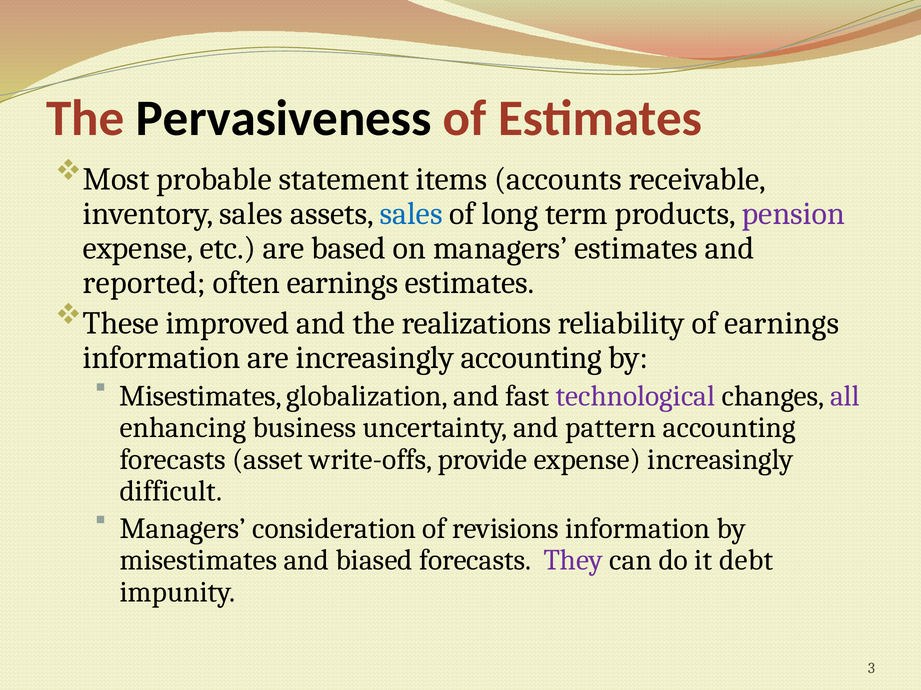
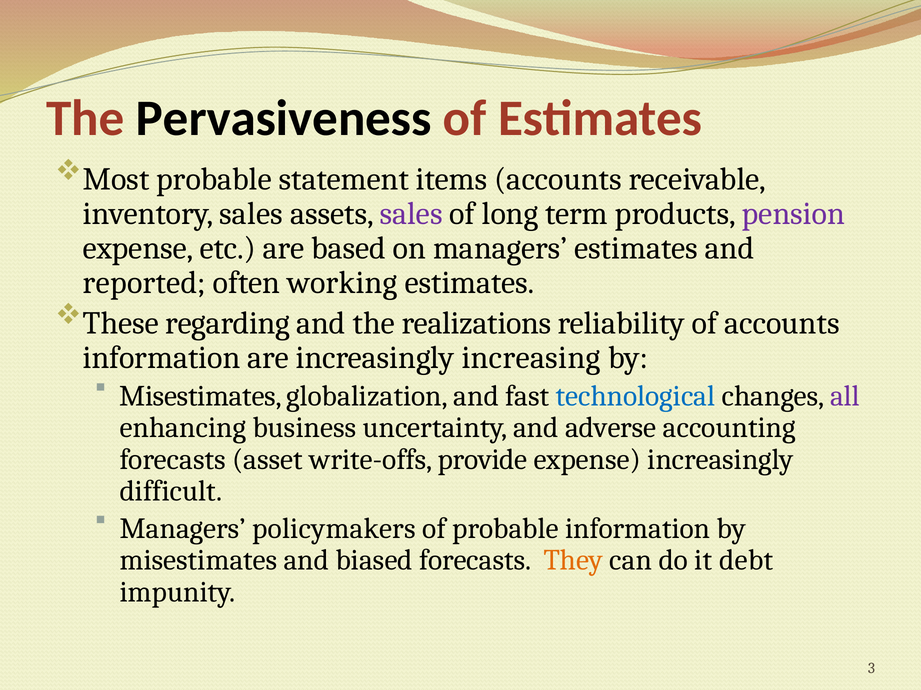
sales at (411, 214) colour: blue -> purple
often earnings: earnings -> working
improved: improved -> regarding
of earnings: earnings -> accounts
increasingly accounting: accounting -> increasing
technological colour: purple -> blue
pattern: pattern -> adverse
consideration: consideration -> policymakers
of revisions: revisions -> probable
They colour: purple -> orange
